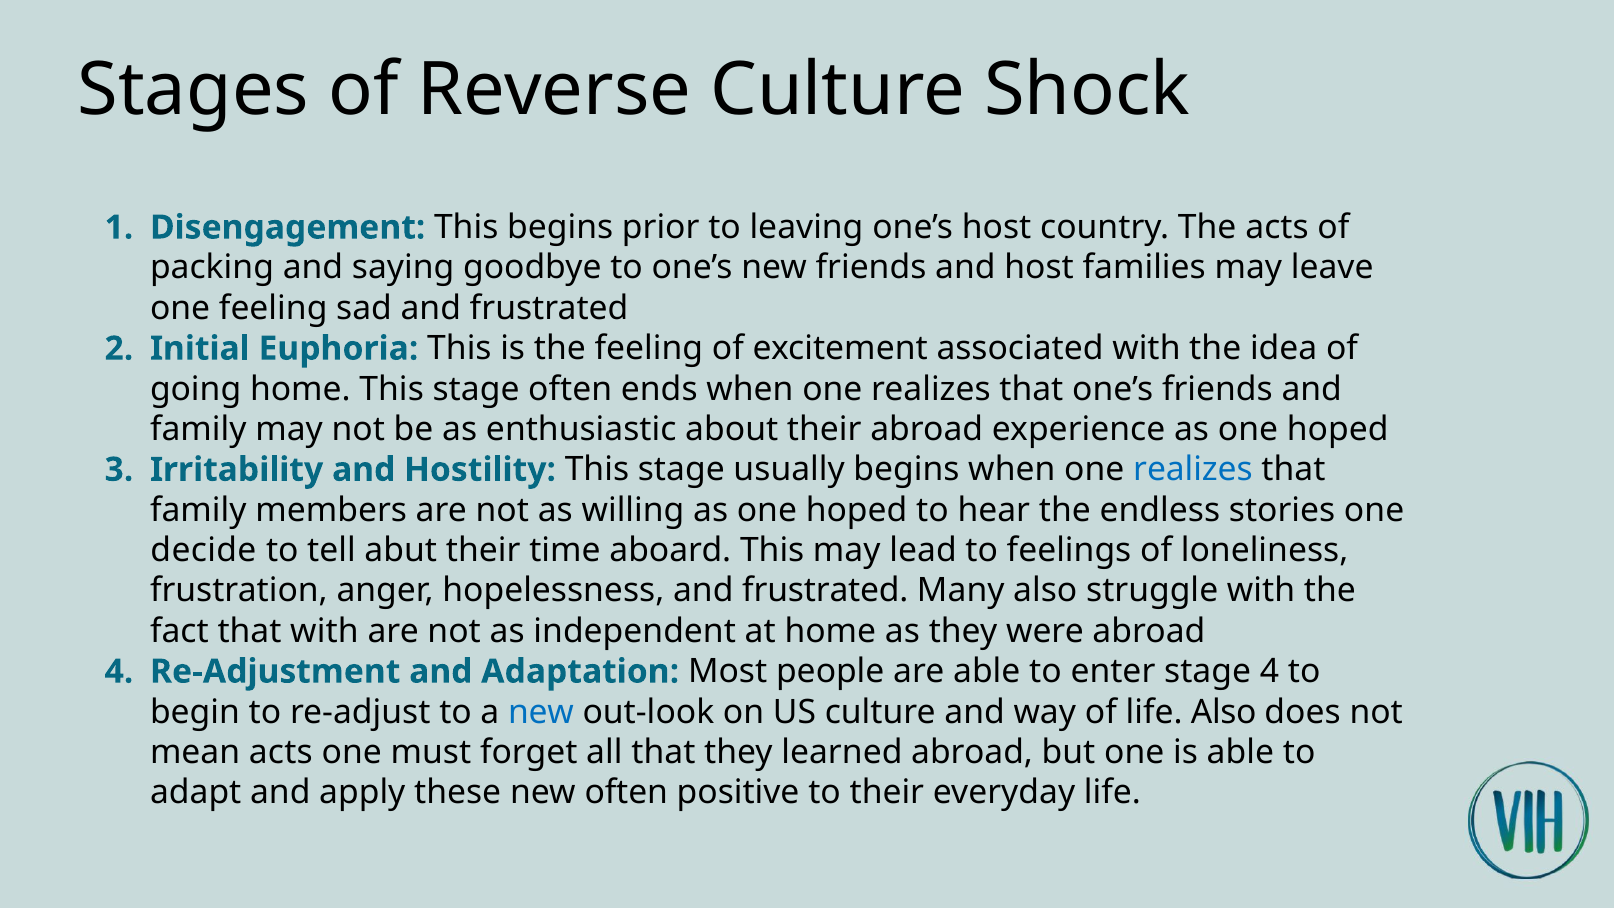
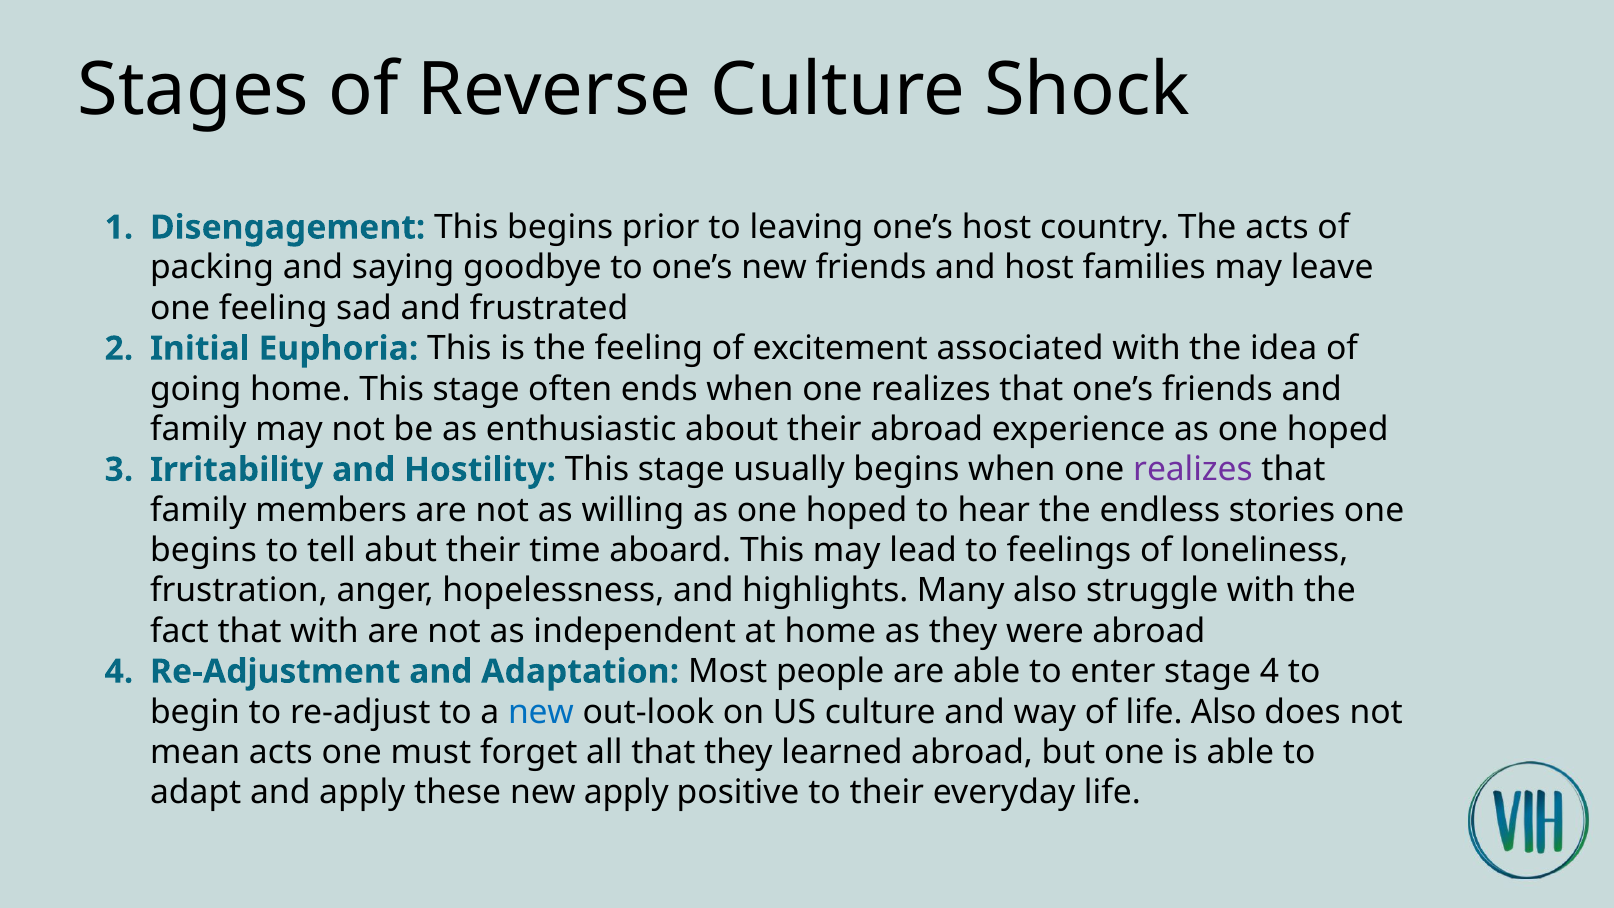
realizes at (1193, 470) colour: blue -> purple
decide at (203, 550): decide -> begins
hopelessness and frustrated: frustrated -> highlights
new often: often -> apply
